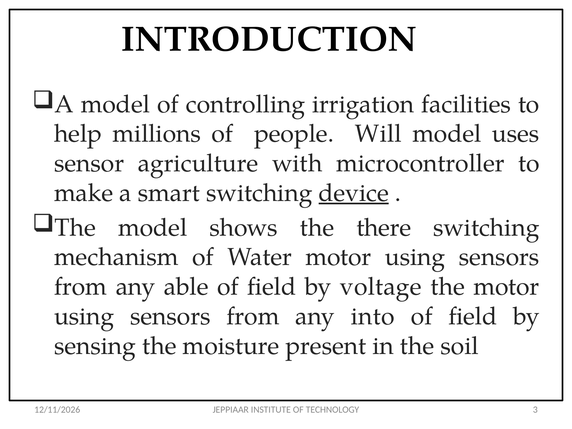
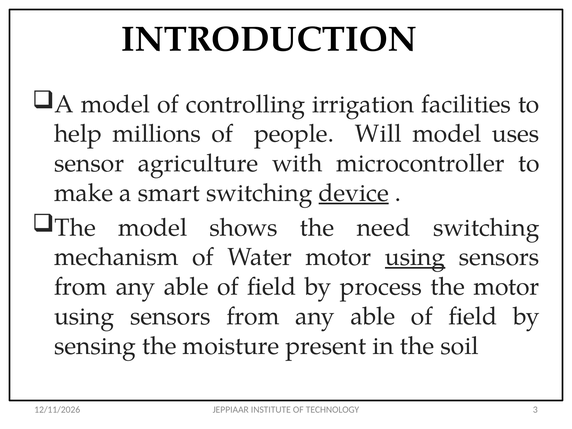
there: there -> need
using at (415, 257) underline: none -> present
voltage: voltage -> process
into at (373, 316): into -> able
